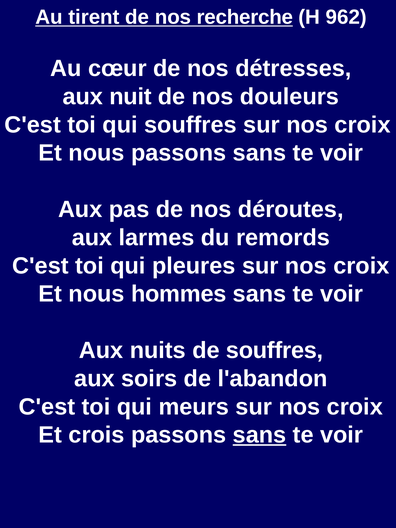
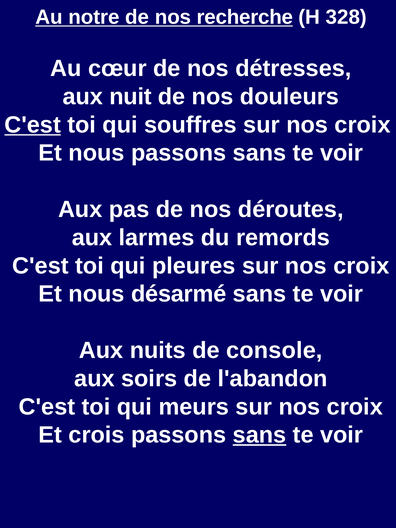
tirent: tirent -> notre
962: 962 -> 328
C'est at (33, 125) underline: none -> present
hommes: hommes -> désarmé
de souffres: souffres -> console
